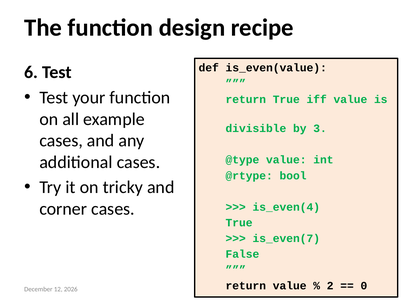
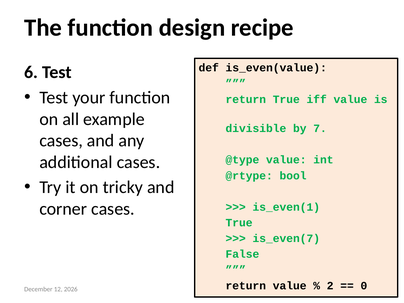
3: 3 -> 7
is_even(4: is_even(4 -> is_even(1
